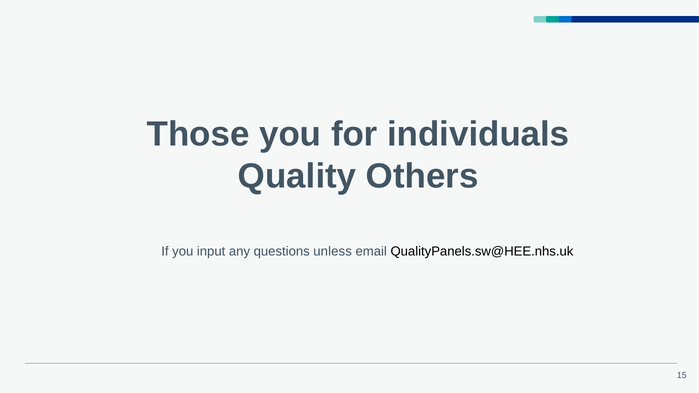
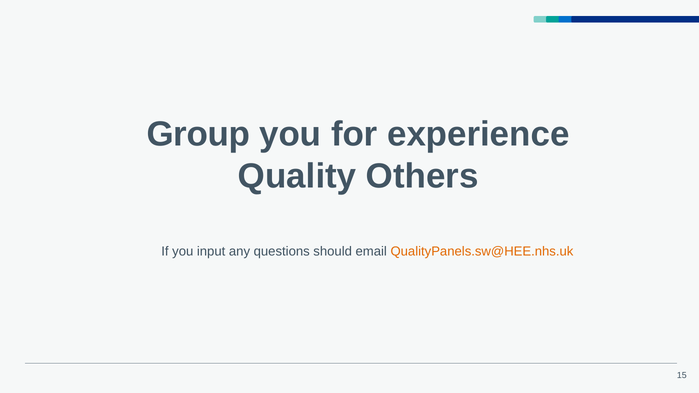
Those: Those -> Group
individuals: individuals -> experience
unless: unless -> should
QualityPanels.sw@HEE.nhs.uk colour: black -> orange
